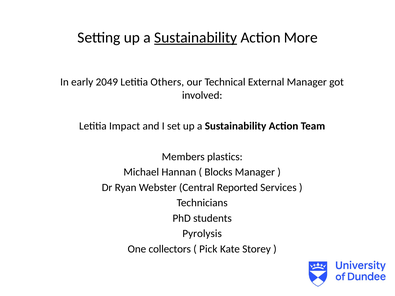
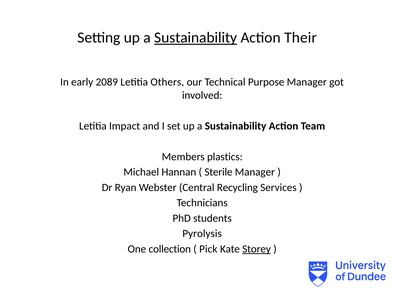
More: More -> Their
2049: 2049 -> 2089
External: External -> Purpose
Blocks: Blocks -> Sterile
Reported: Reported -> Recycling
collectors: collectors -> collection
Storey underline: none -> present
